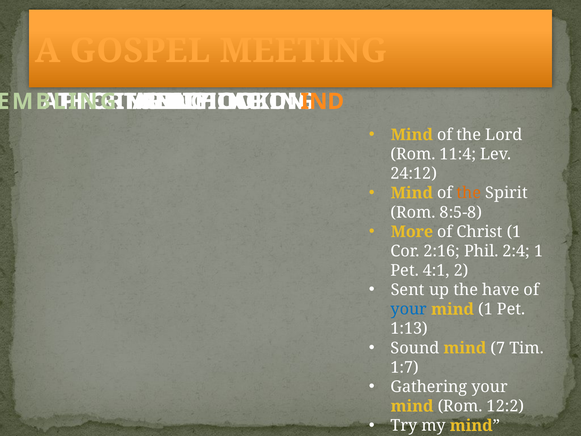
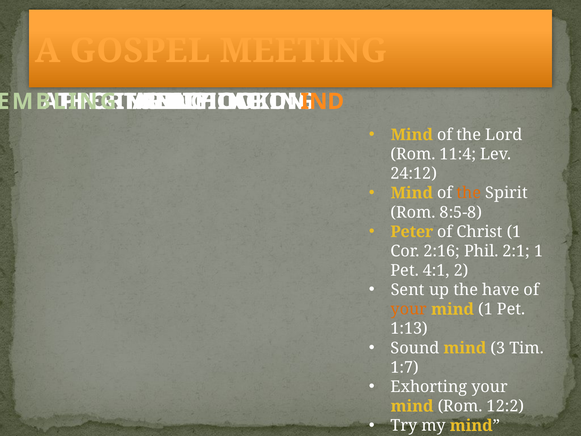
More: More -> Peter
2:4: 2:4 -> 2:1
your at (409, 309) colour: blue -> orange
7: 7 -> 3
Gathering: Gathering -> Exhorting
